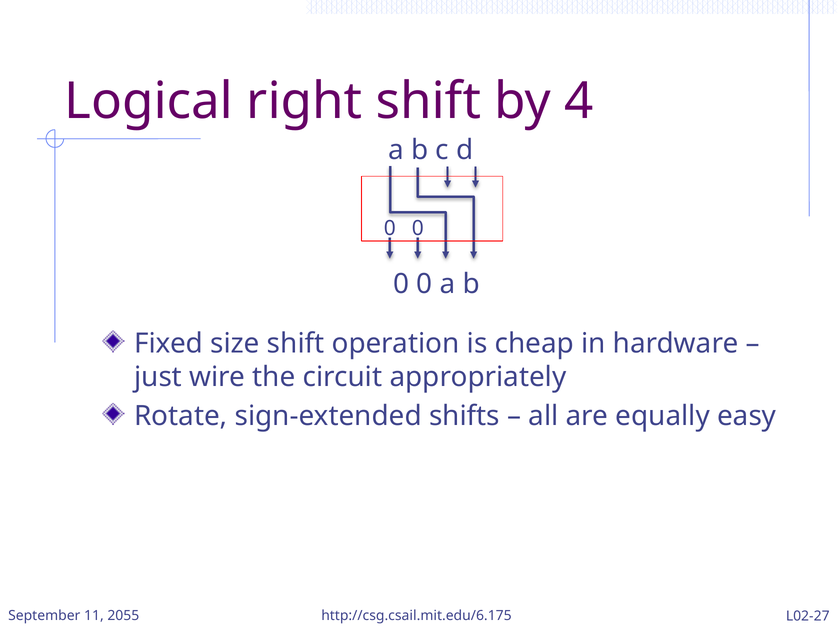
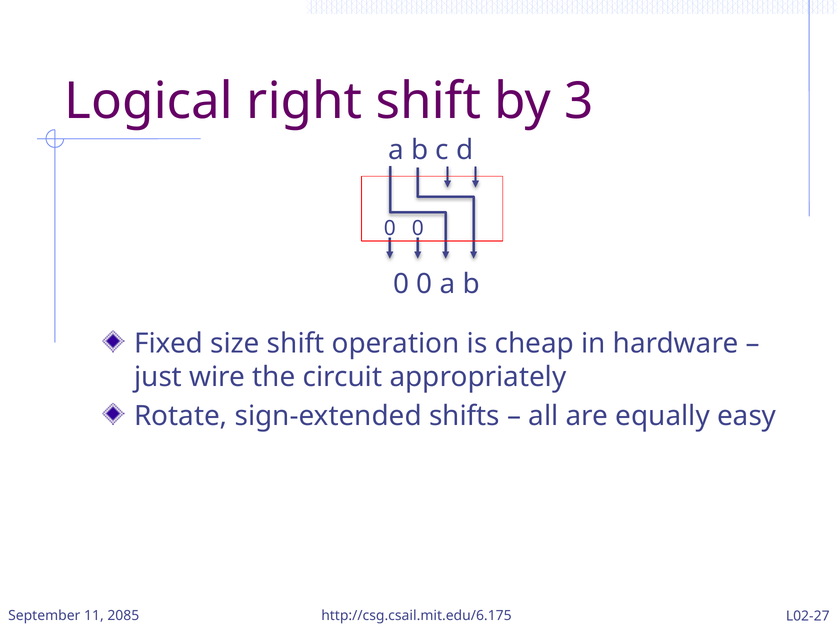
4: 4 -> 3
2055: 2055 -> 2085
